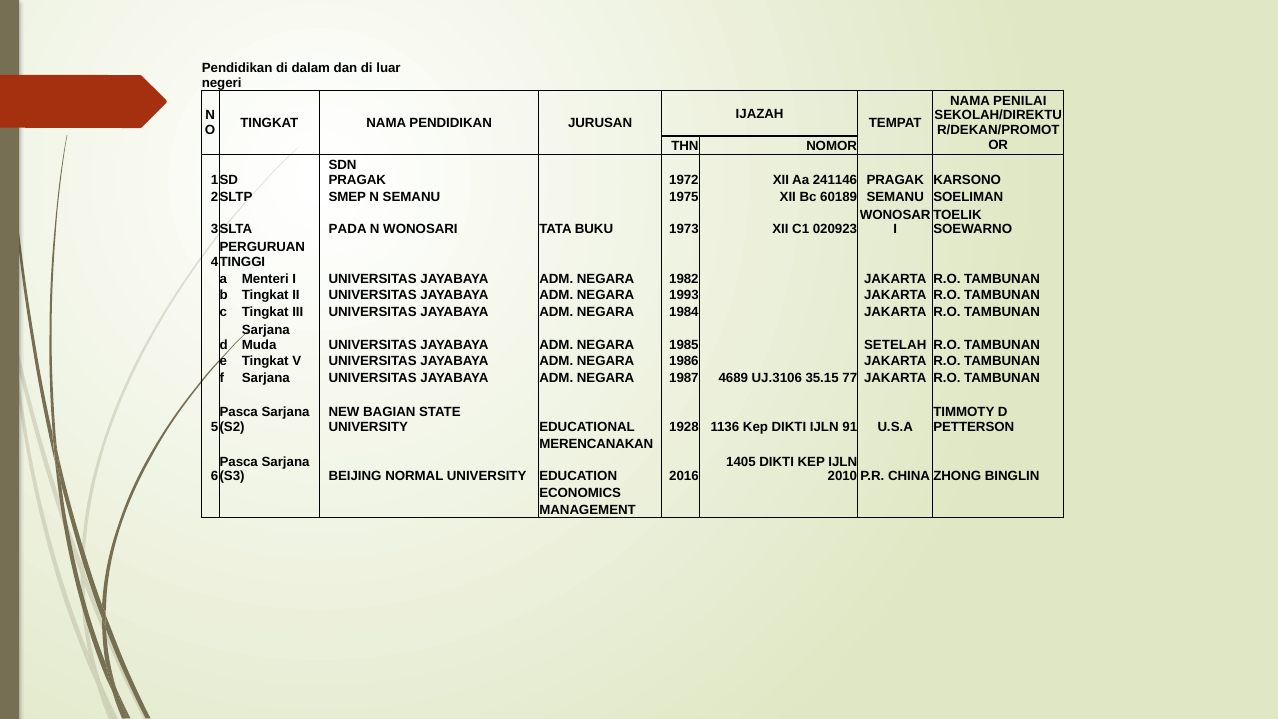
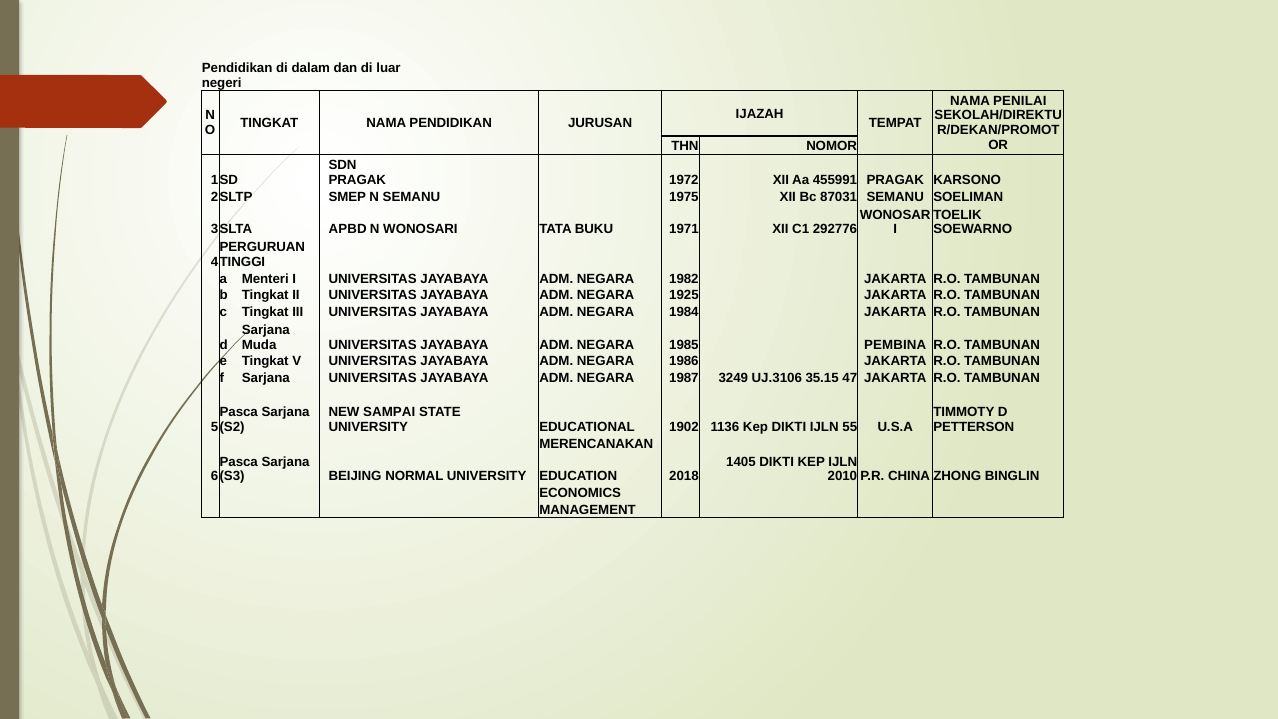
241146: 241146 -> 455991
60189: 60189 -> 87031
PADA: PADA -> APBD
1973: 1973 -> 1971
020923: 020923 -> 292776
1993: 1993 -> 1925
SETELAH: SETELAH -> PEMBINA
4689: 4689 -> 3249
77: 77 -> 47
BAGIAN: BAGIAN -> SAMPAI
1928: 1928 -> 1902
91: 91 -> 55
2016: 2016 -> 2018
